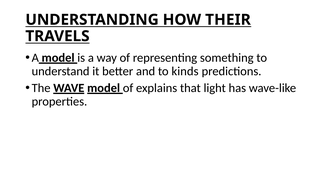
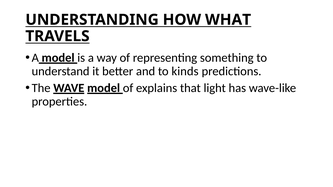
THEIR: THEIR -> WHAT
